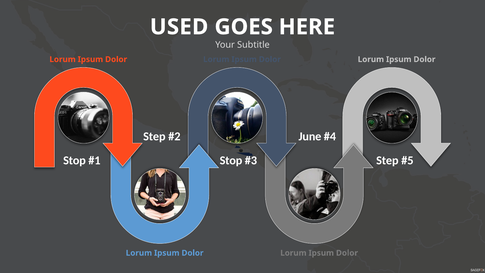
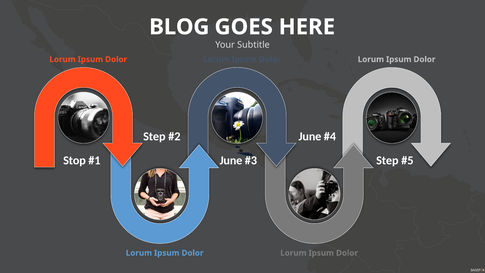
USED: USED -> BLOG
Stop at (231, 160): Stop -> June
